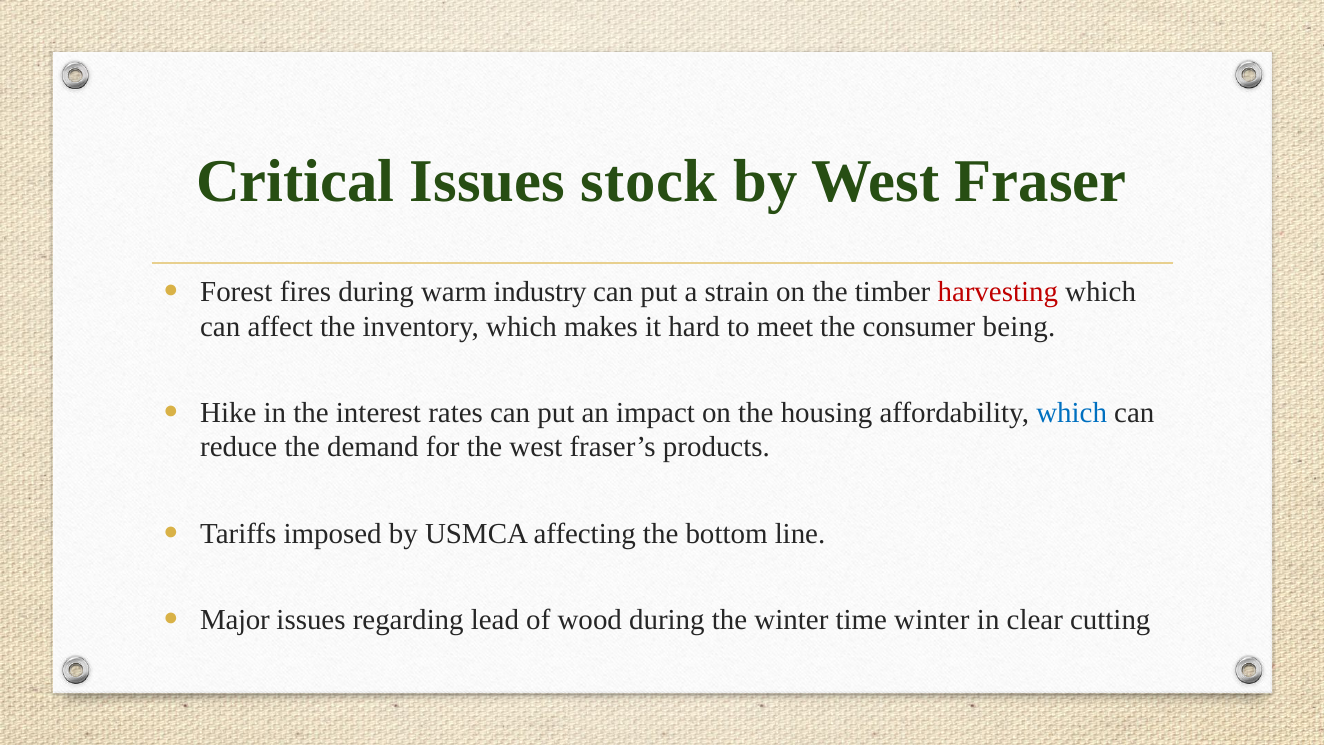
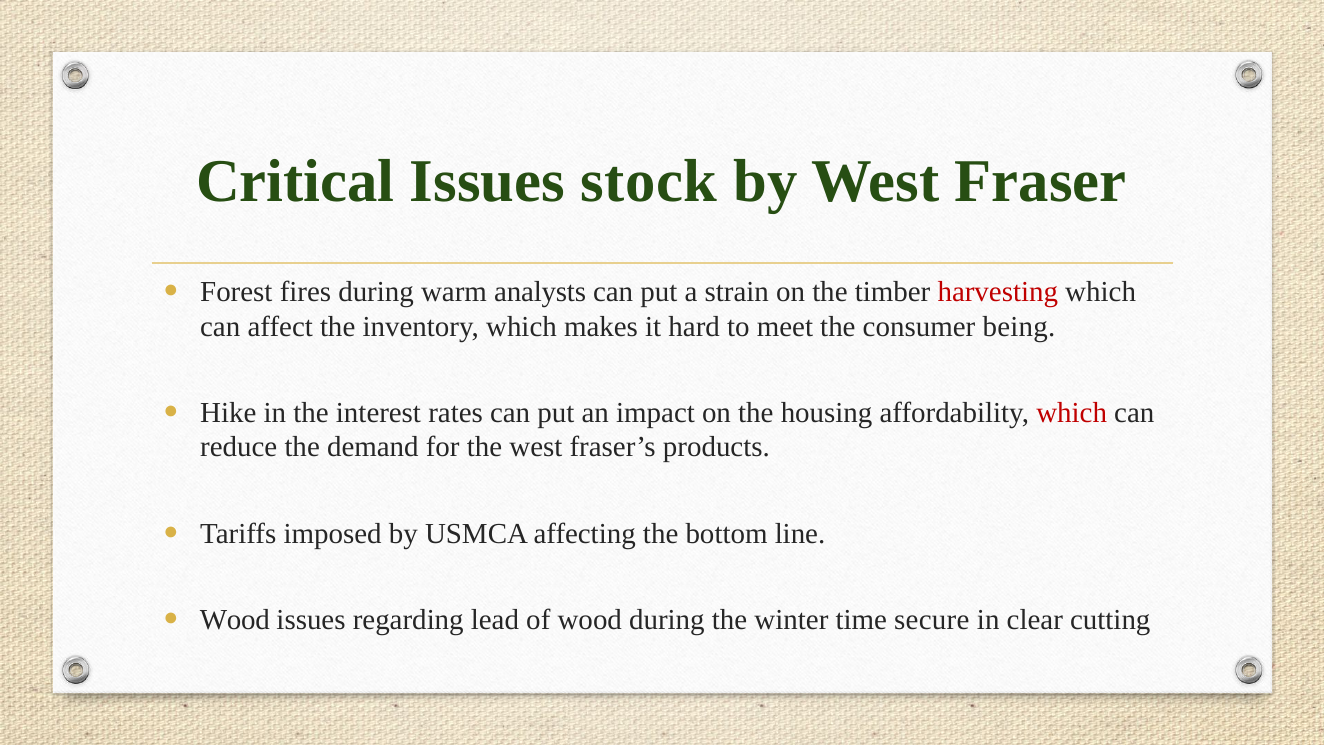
industry: industry -> analysts
which at (1072, 412) colour: blue -> red
Major at (235, 619): Major -> Wood
time winter: winter -> secure
